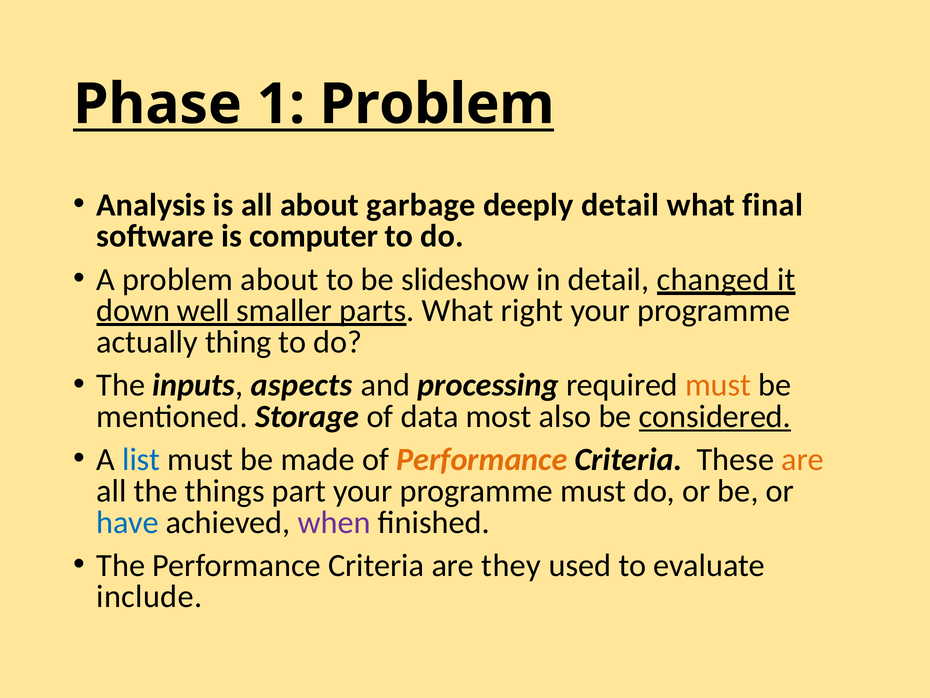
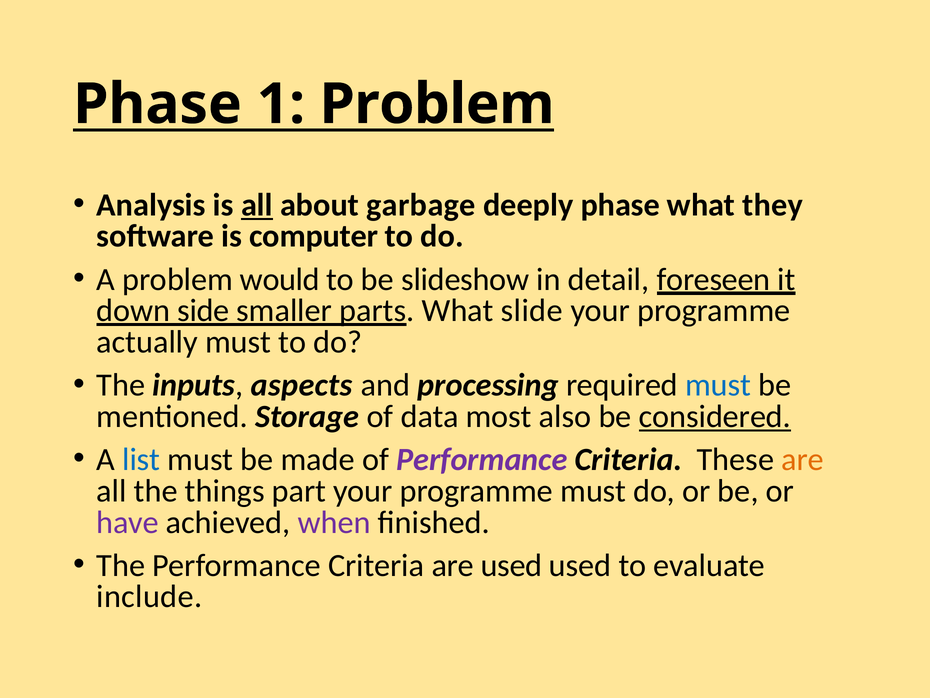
all at (257, 205) underline: none -> present
deeply detail: detail -> phase
final: final -> they
problem about: about -> would
changed: changed -> foreseen
well: well -> side
right: right -> slide
actually thing: thing -> must
must at (718, 385) colour: orange -> blue
Performance at (482, 459) colour: orange -> purple
have colour: blue -> purple
are they: they -> used
